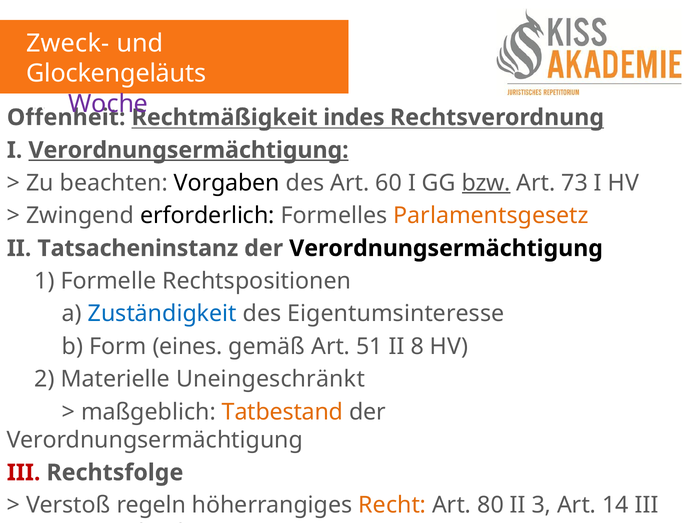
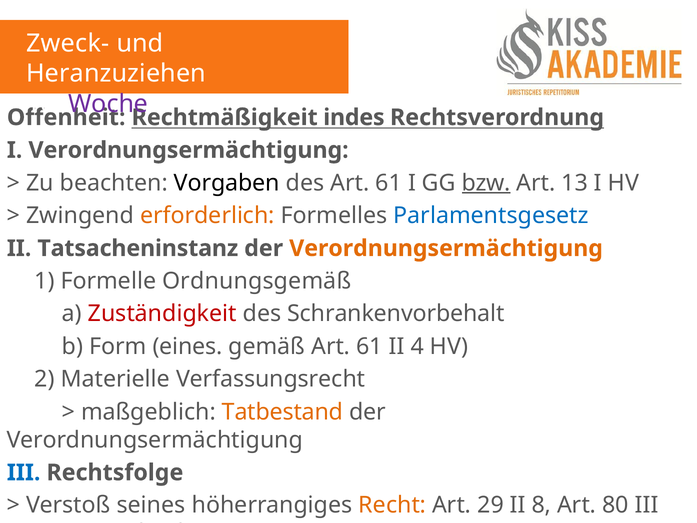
Glockengeläuts: Glockengeläuts -> Heranzuziehen
Verordnungsermächtigung at (189, 150) underline: present -> none
des Art 60: 60 -> 61
73: 73 -> 13
erforderlich colour: black -> orange
Parlamentsgesetz colour: orange -> blue
Verordnungsermächtigung at (446, 248) colour: black -> orange
Rechtspositionen: Rechtspositionen -> Ordnungsgemäß
Zuständigkeit colour: blue -> red
Eigentumsinteresse: Eigentumsinteresse -> Schrankenvorbehalt
gemäß Art 51: 51 -> 61
8: 8 -> 4
Uneingeschränkt: Uneingeschränkt -> Verfassungsrecht
III at (24, 472) colour: red -> blue
regeln: regeln -> seines
80: 80 -> 29
3: 3 -> 8
14: 14 -> 80
